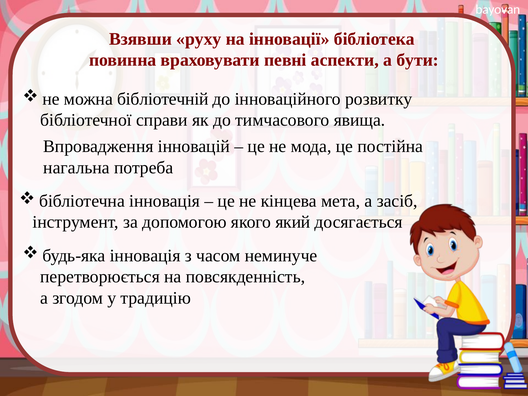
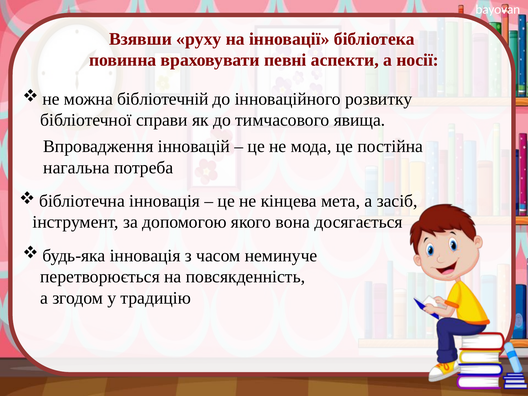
бути: бути -> носії
який: який -> вона
